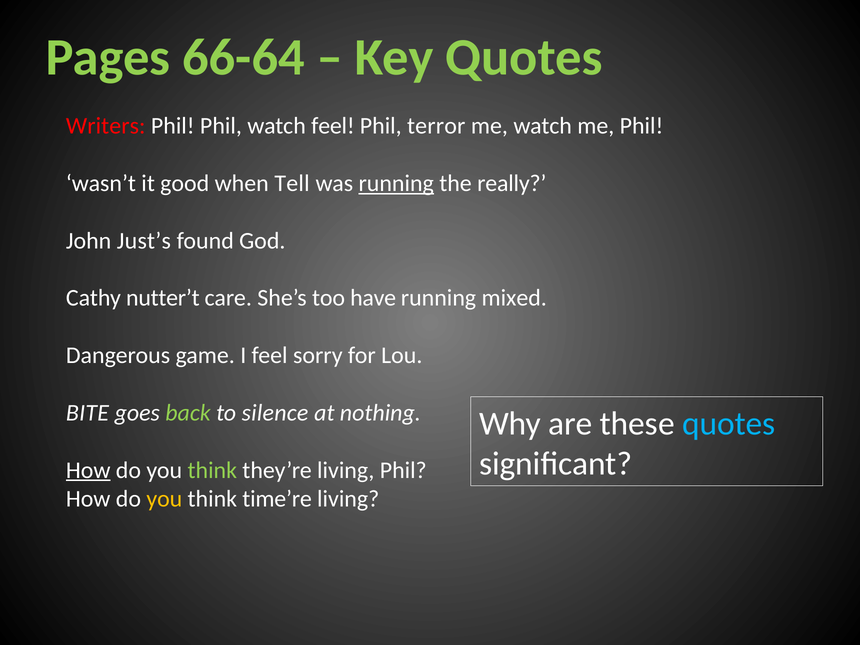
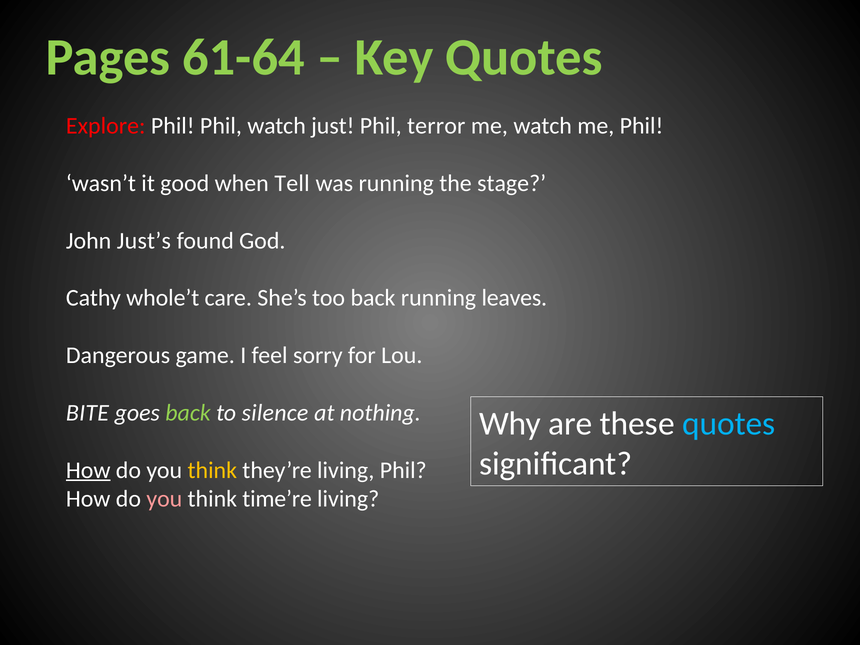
66-64: 66-64 -> 61-64
Writers: Writers -> Explore
watch feel: feel -> just
running at (396, 183) underline: present -> none
really: really -> stage
nutter’t: nutter’t -> whole’t
too have: have -> back
mixed: mixed -> leaves
think at (212, 470) colour: light green -> yellow
you at (164, 499) colour: yellow -> pink
